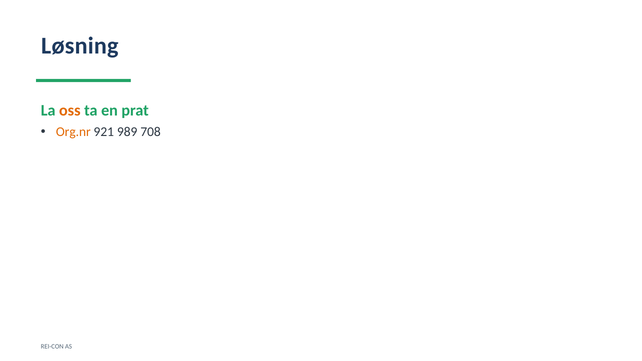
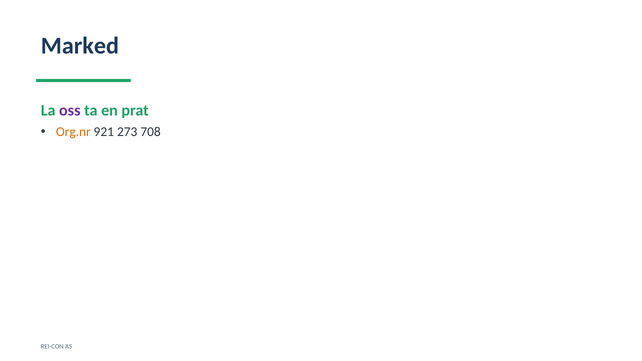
Løsning: Løsning -> Marked
oss colour: orange -> purple
989: 989 -> 273
